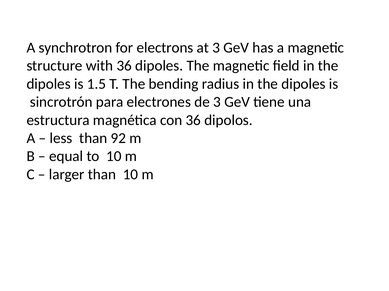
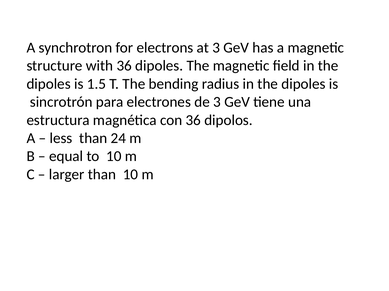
92: 92 -> 24
